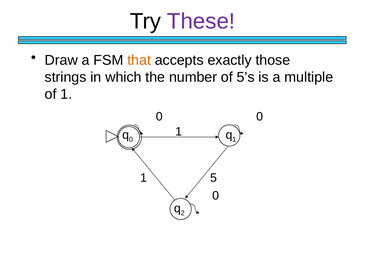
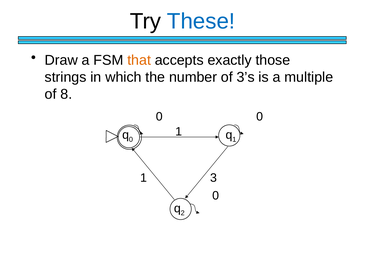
These colour: purple -> blue
5’s: 5’s -> 3’s
of 1: 1 -> 8
5: 5 -> 3
